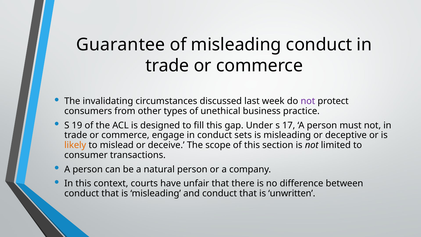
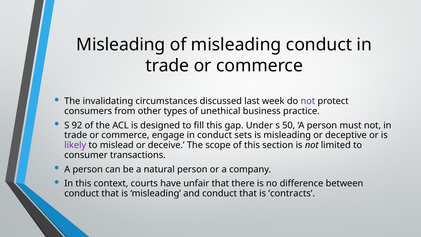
Guarantee at (121, 45): Guarantee -> Misleading
19: 19 -> 92
17: 17 -> 50
likely colour: orange -> purple
unwritten: unwritten -> contracts
